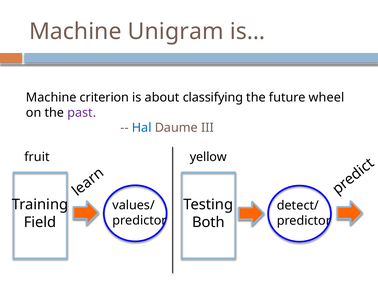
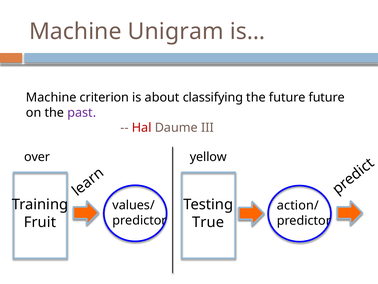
future wheel: wheel -> future
Hal colour: blue -> red
fruit: fruit -> over
detect/: detect/ -> action/
Field: Field -> Fruit
Both: Both -> True
